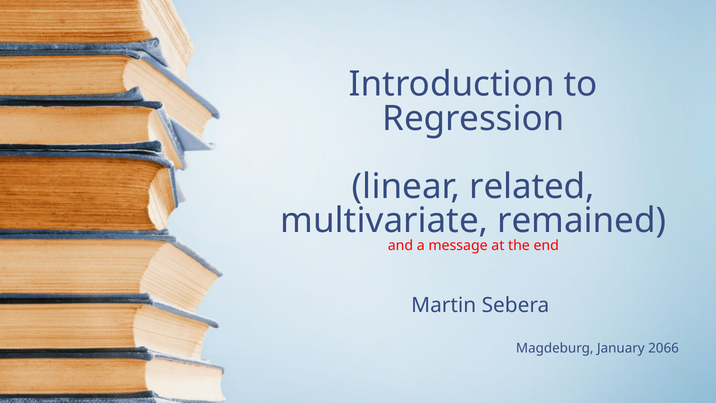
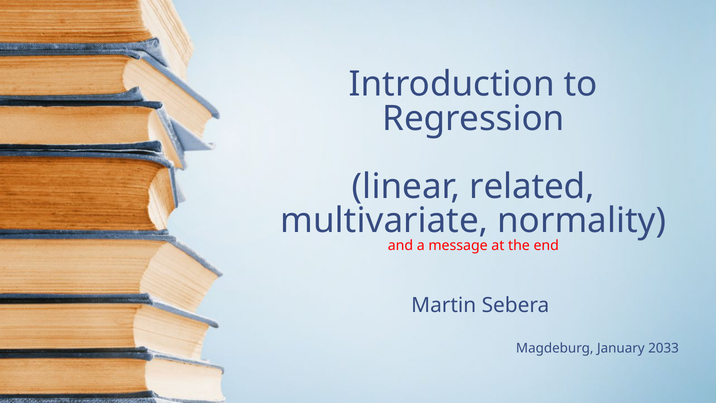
remained: remained -> normality
2066: 2066 -> 2033
